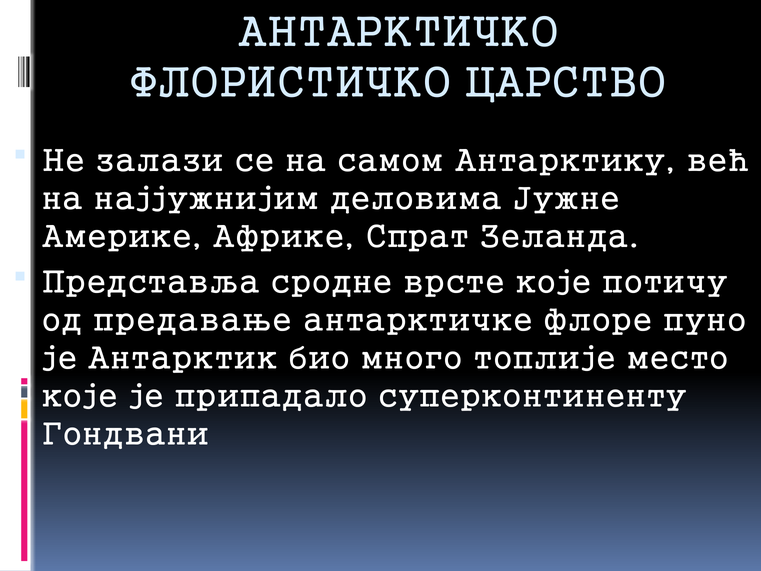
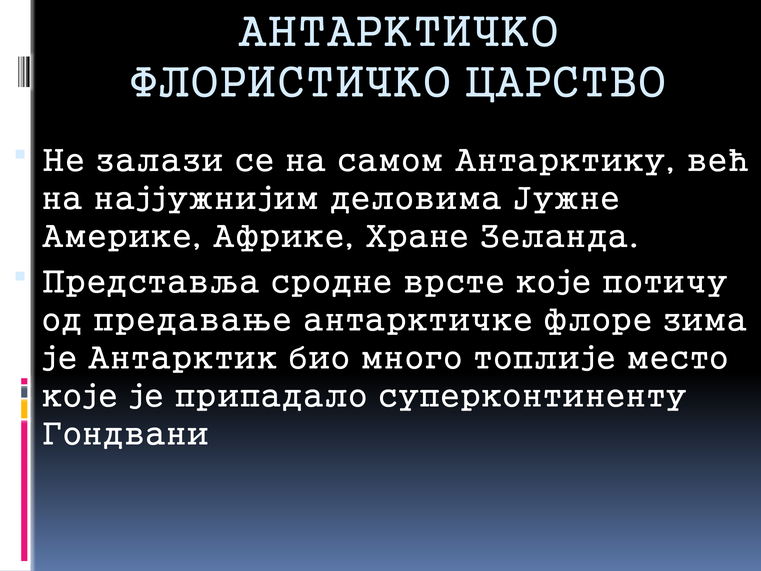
Спрат: Спрат -> Хране
пуно: пуно -> зима
